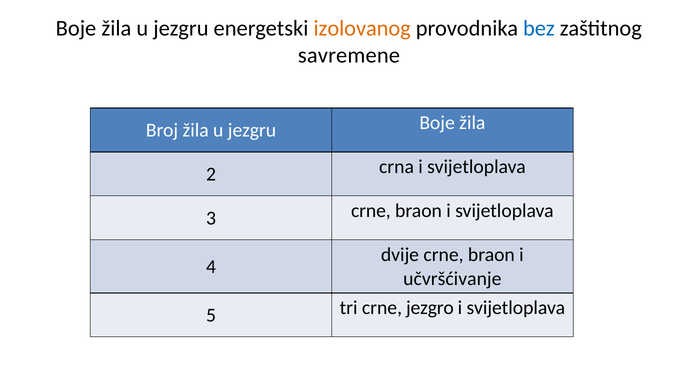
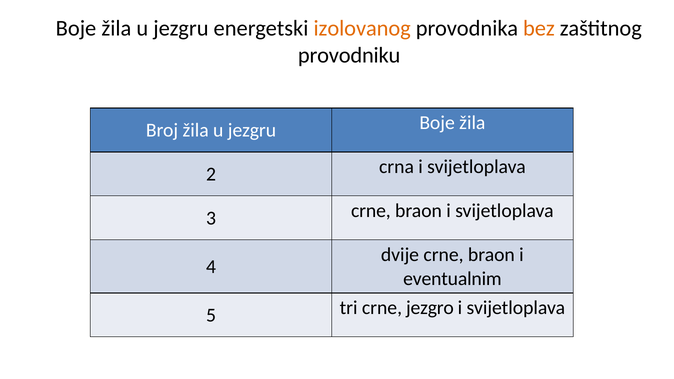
bez colour: blue -> orange
savremene: savremene -> provodniku
učvršćivanje: učvršćivanje -> eventualnim
